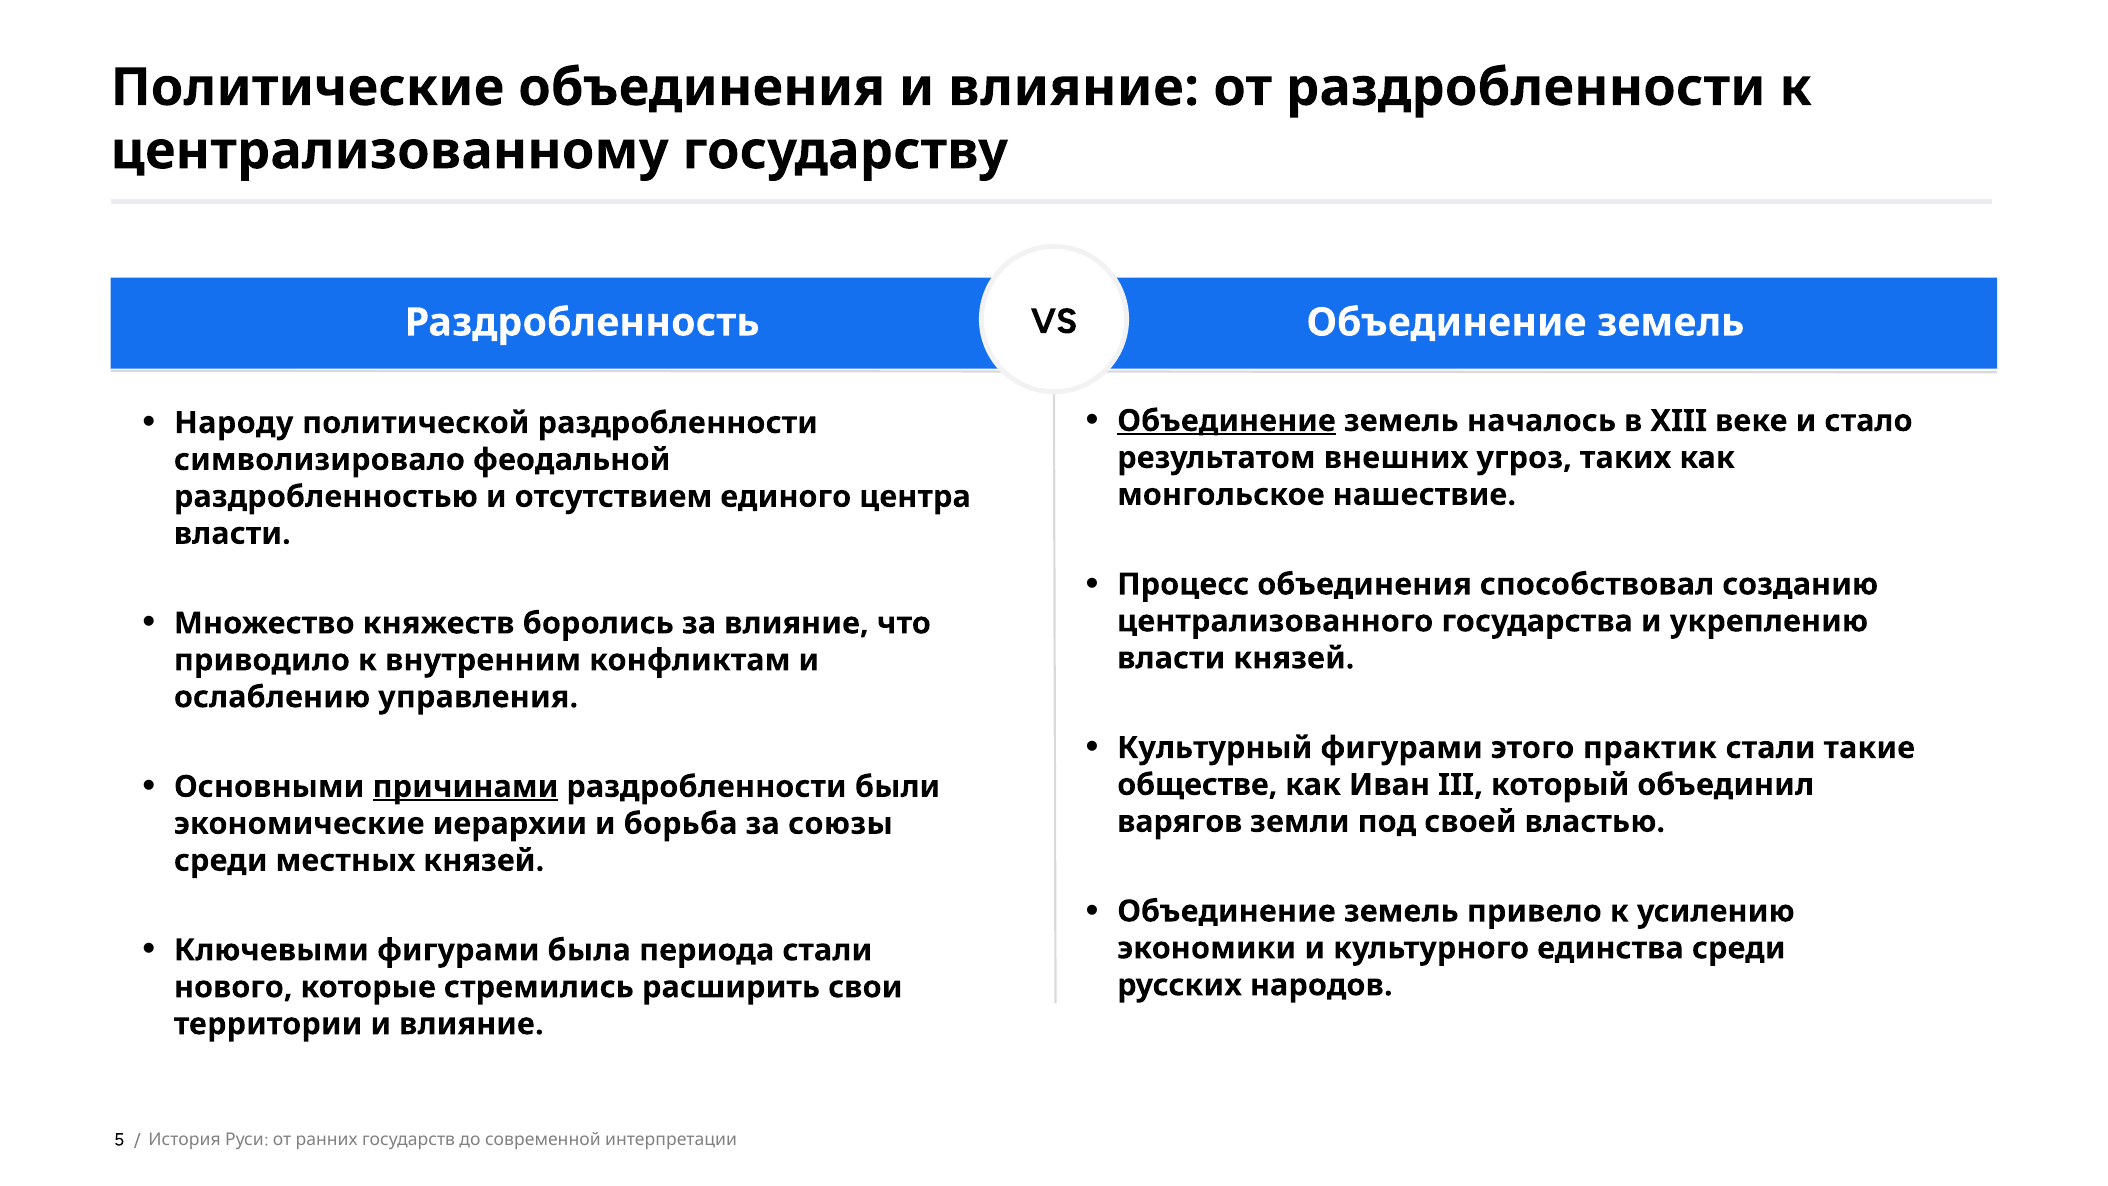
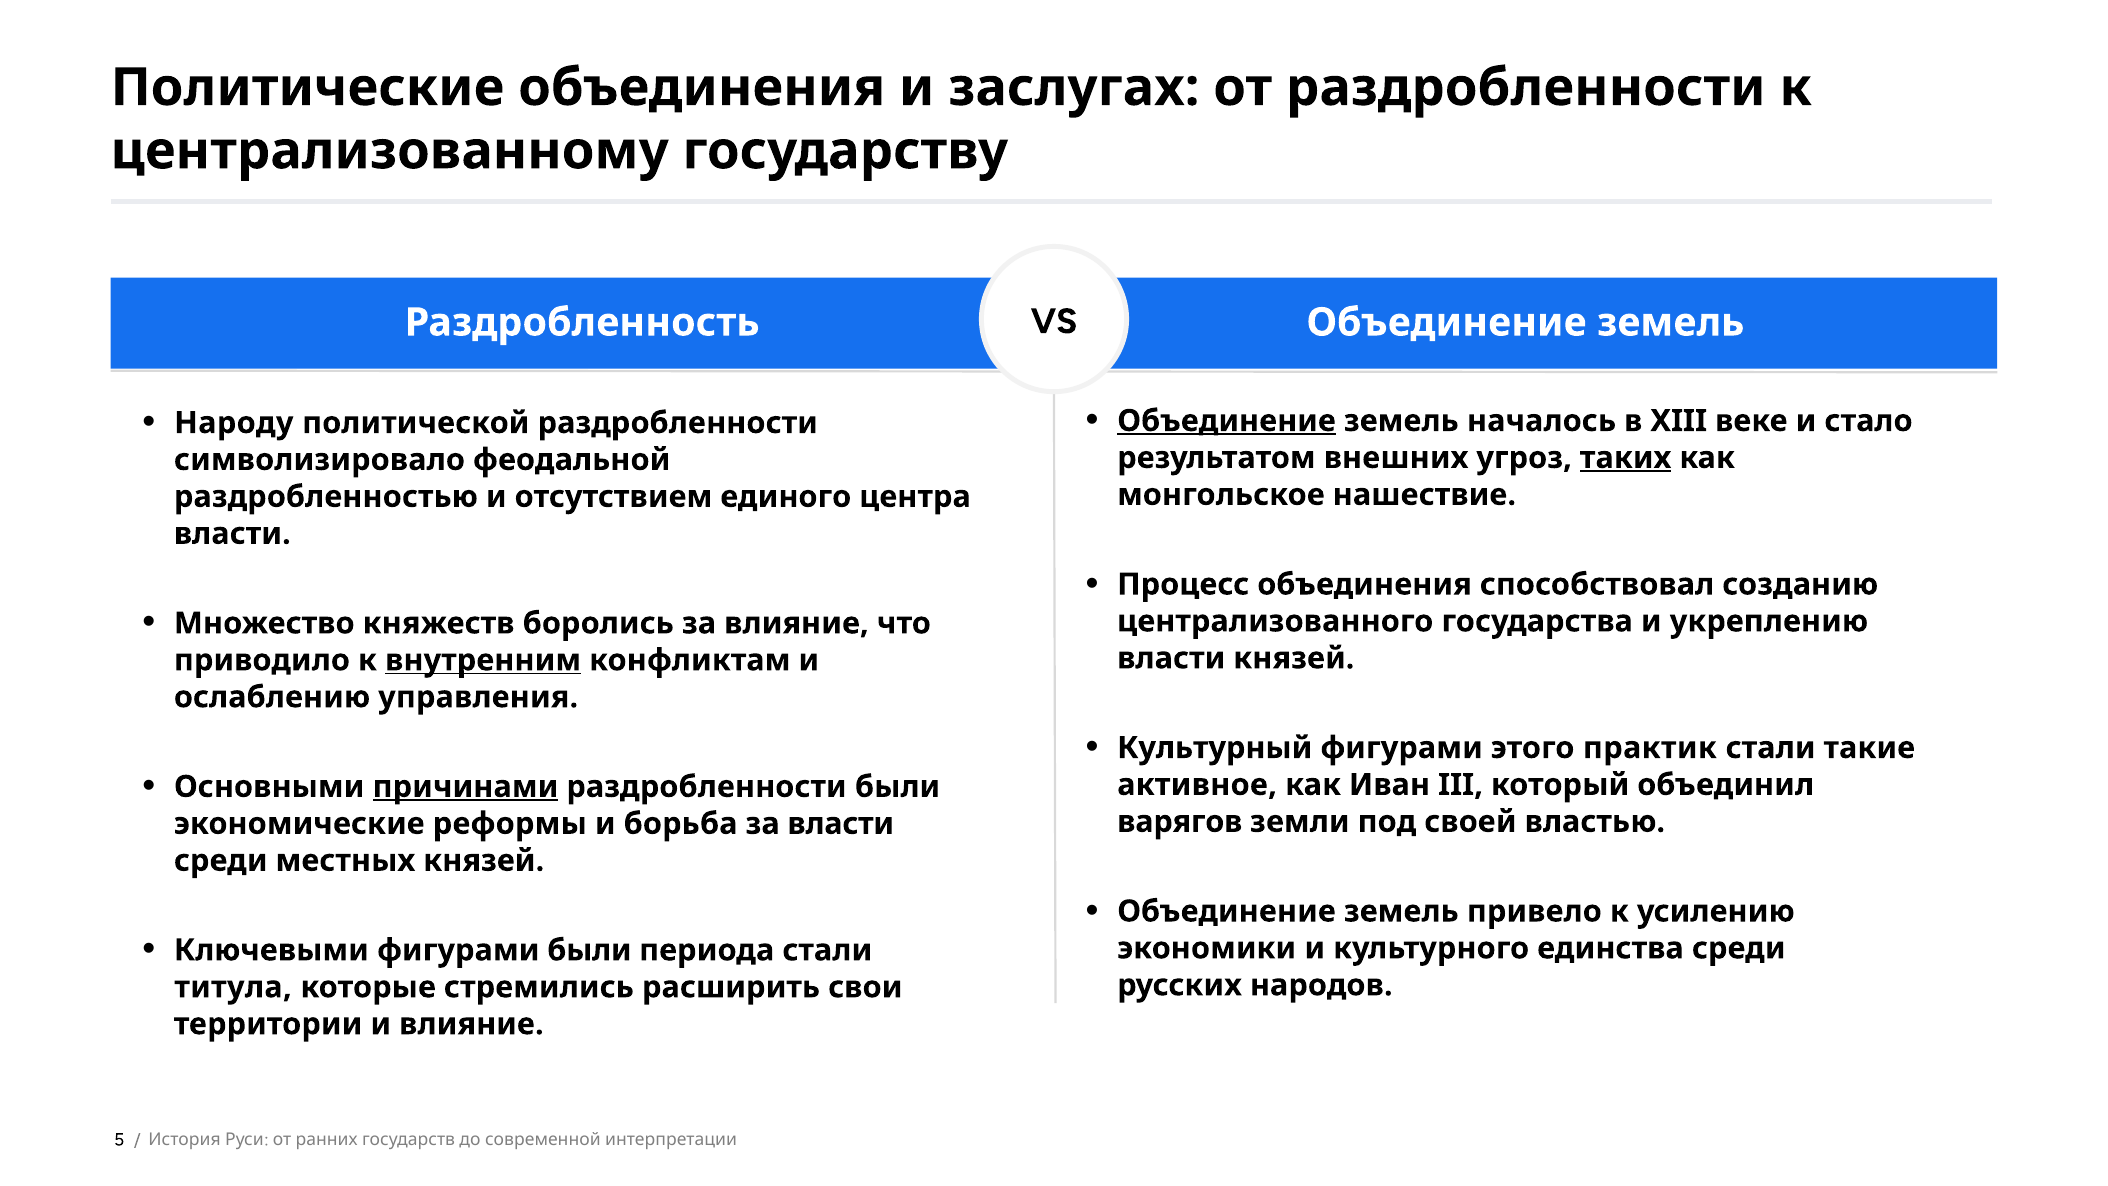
объединения и влияние: влияние -> заслугах
таких underline: none -> present
внутренним underline: none -> present
обществе: обществе -> активное
иерархии: иерархии -> реформы
за союзы: союзы -> власти
фигурами была: была -> были
нового: нового -> титула
